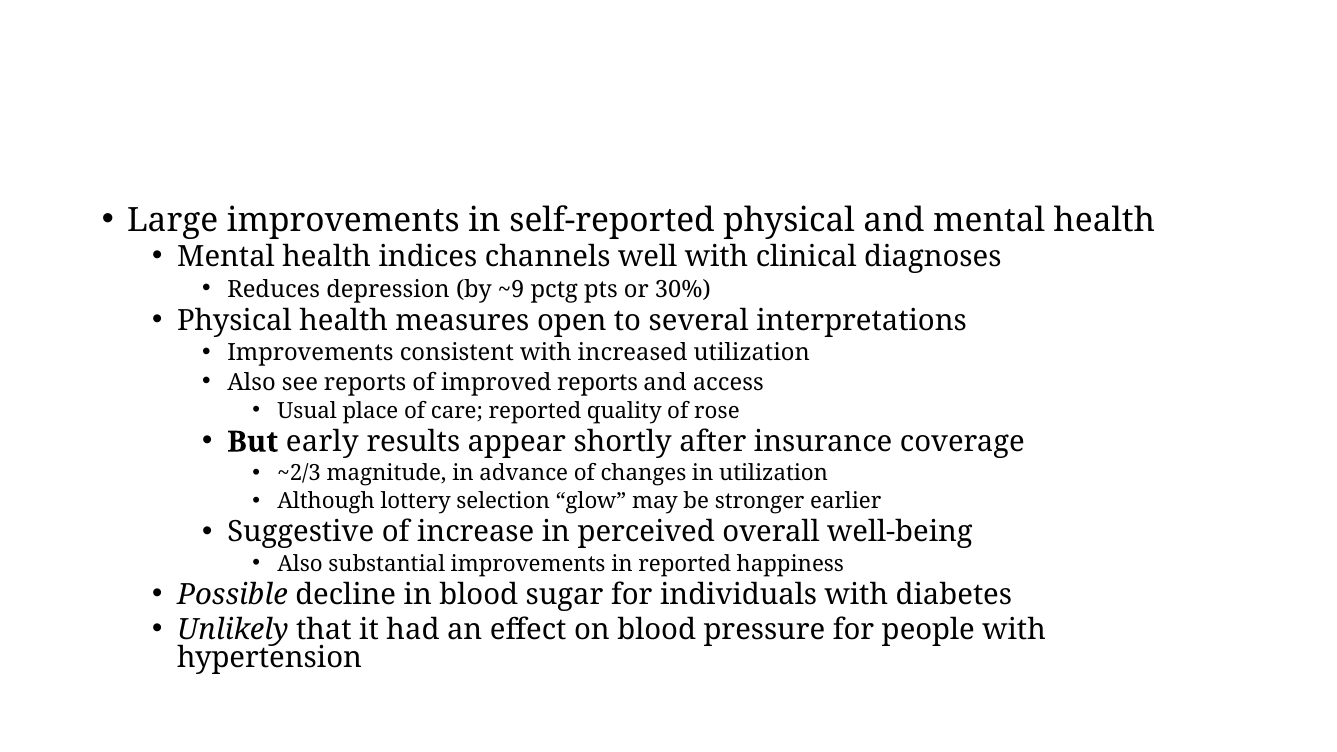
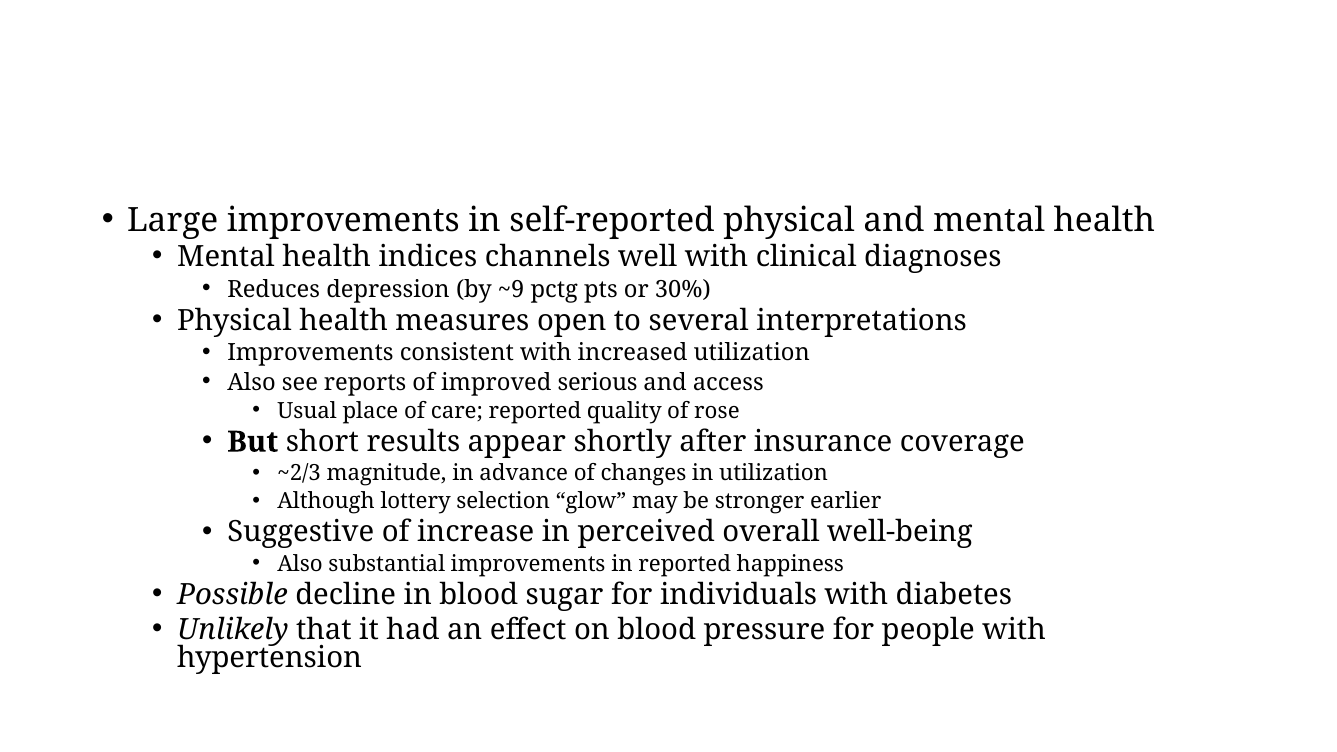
improved reports: reports -> serious
early: early -> short
